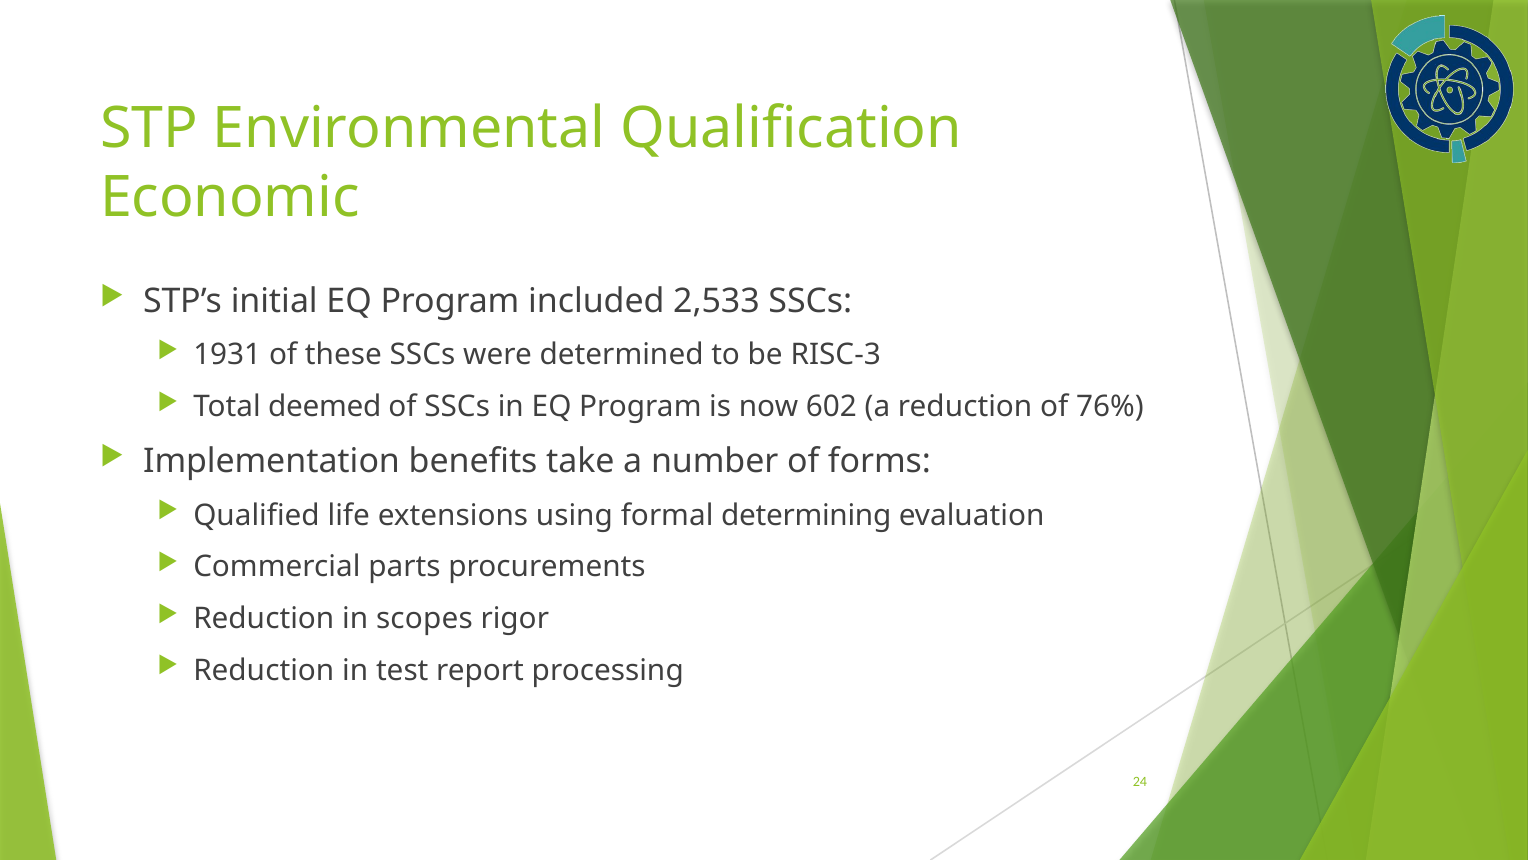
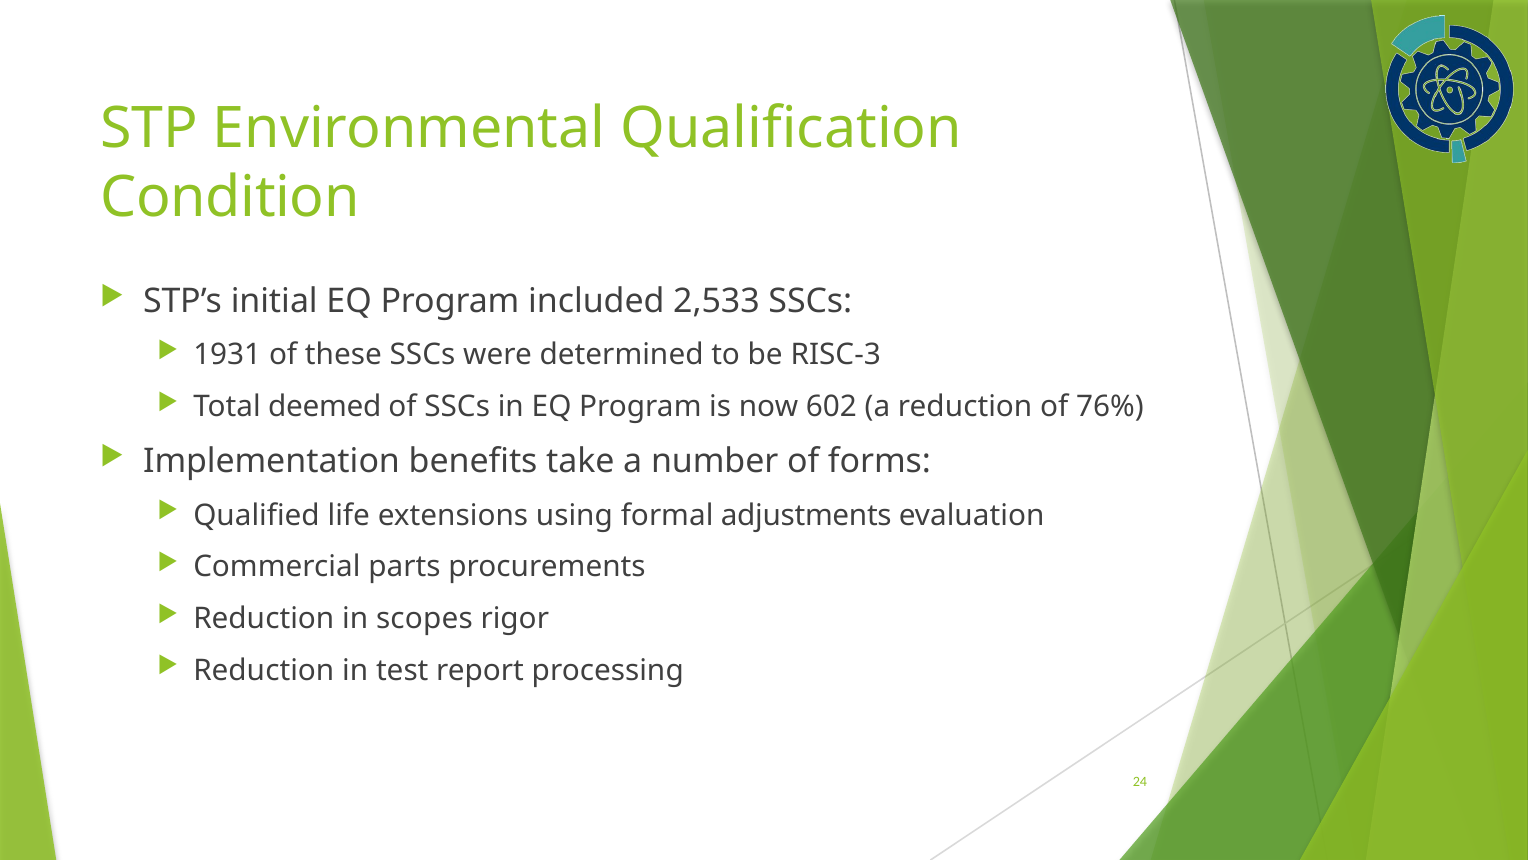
Economic: Economic -> Condition
determining: determining -> adjustments
